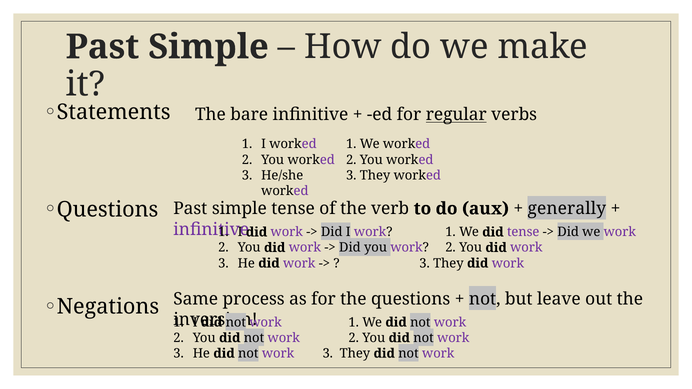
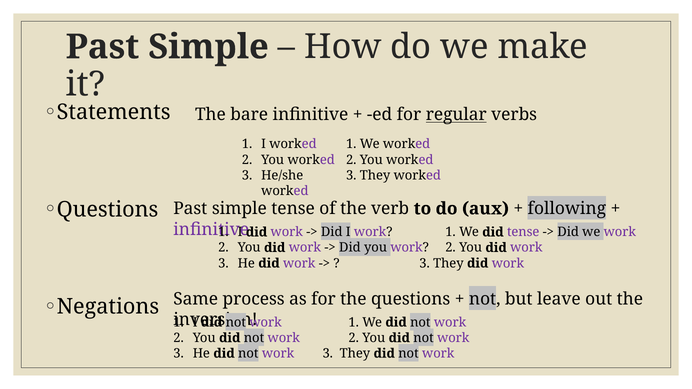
generally: generally -> following
